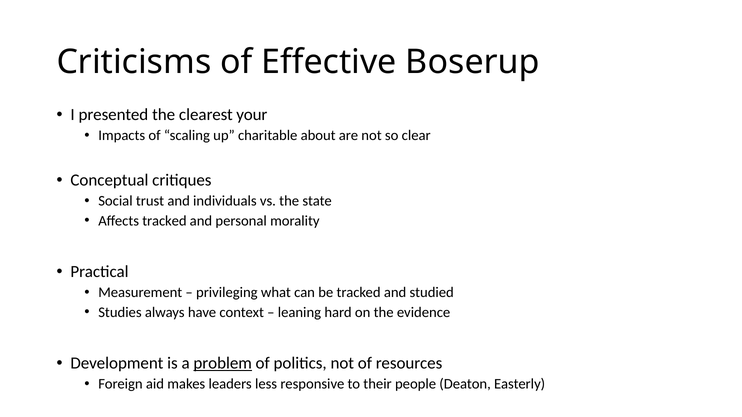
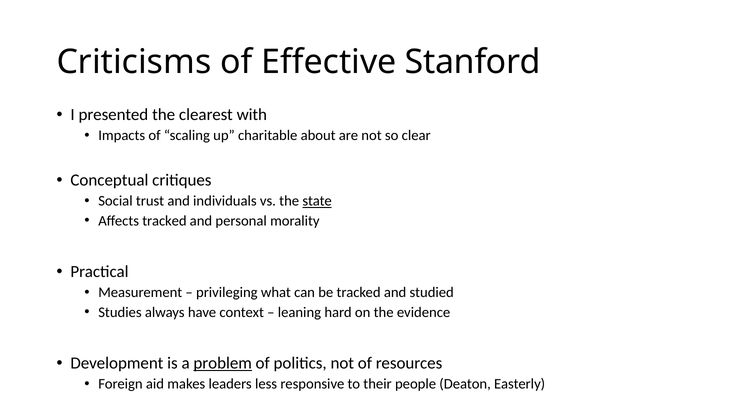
Boserup: Boserup -> Stanford
your: your -> with
state underline: none -> present
